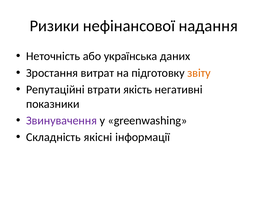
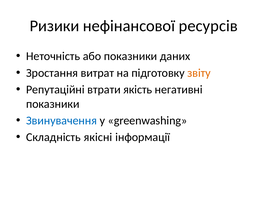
надання: надання -> ресурсів
або українська: українська -> показники
Звинувачення colour: purple -> blue
